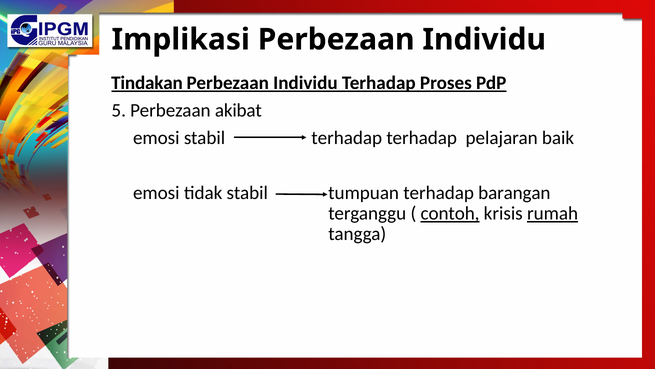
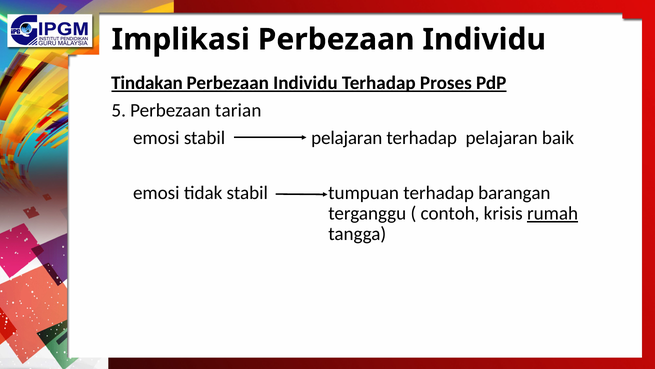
akibat: akibat -> tarian
stabil terhadap: terhadap -> pelajaran
contoh underline: present -> none
